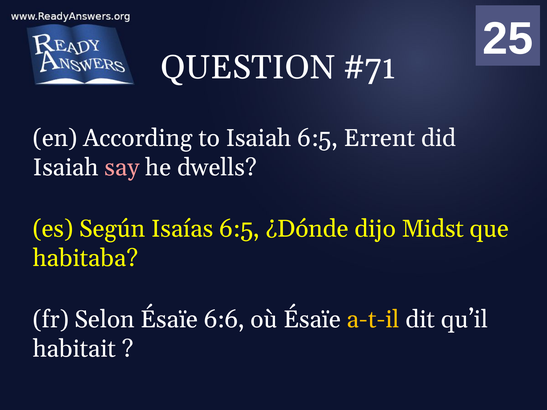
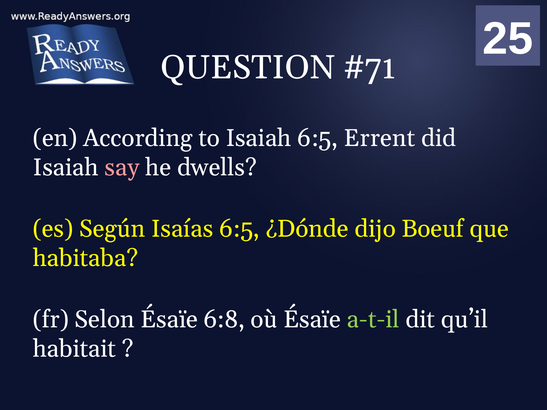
Midst: Midst -> Boeuf
6:6: 6:6 -> 6:8
a-t-il colour: yellow -> light green
